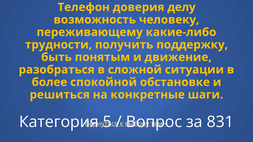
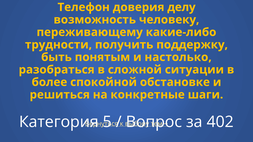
движение: движение -> настолько
831: 831 -> 402
